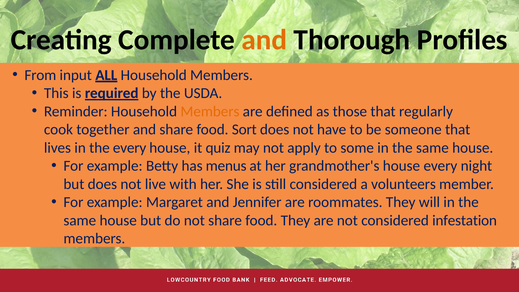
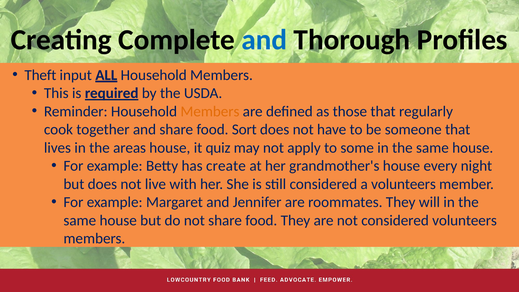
and at (264, 40) colour: orange -> blue
From: From -> Theft
the every: every -> areas
menus: menus -> create
considered infestation: infestation -> volunteers
